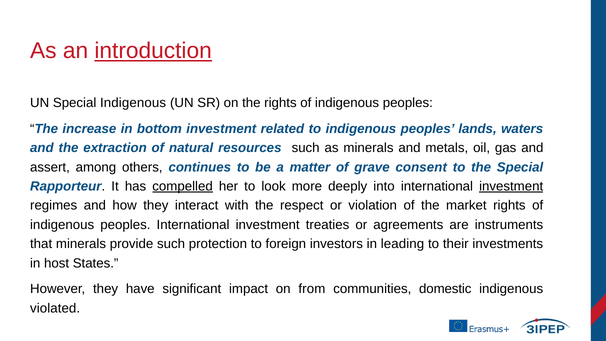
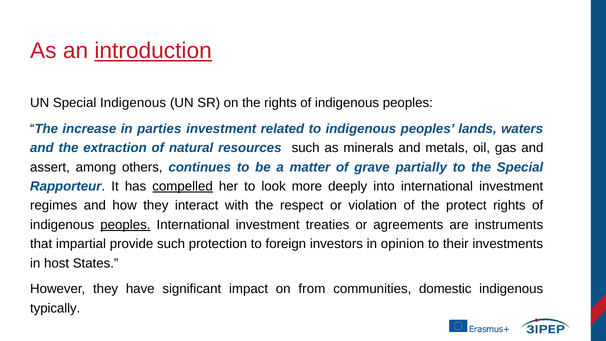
bottom: bottom -> parties
consent: consent -> partially
investment at (511, 186) underline: present -> none
market: market -> protect
peoples at (125, 225) underline: none -> present
that minerals: minerals -> impartial
leading: leading -> opinion
violated: violated -> typically
